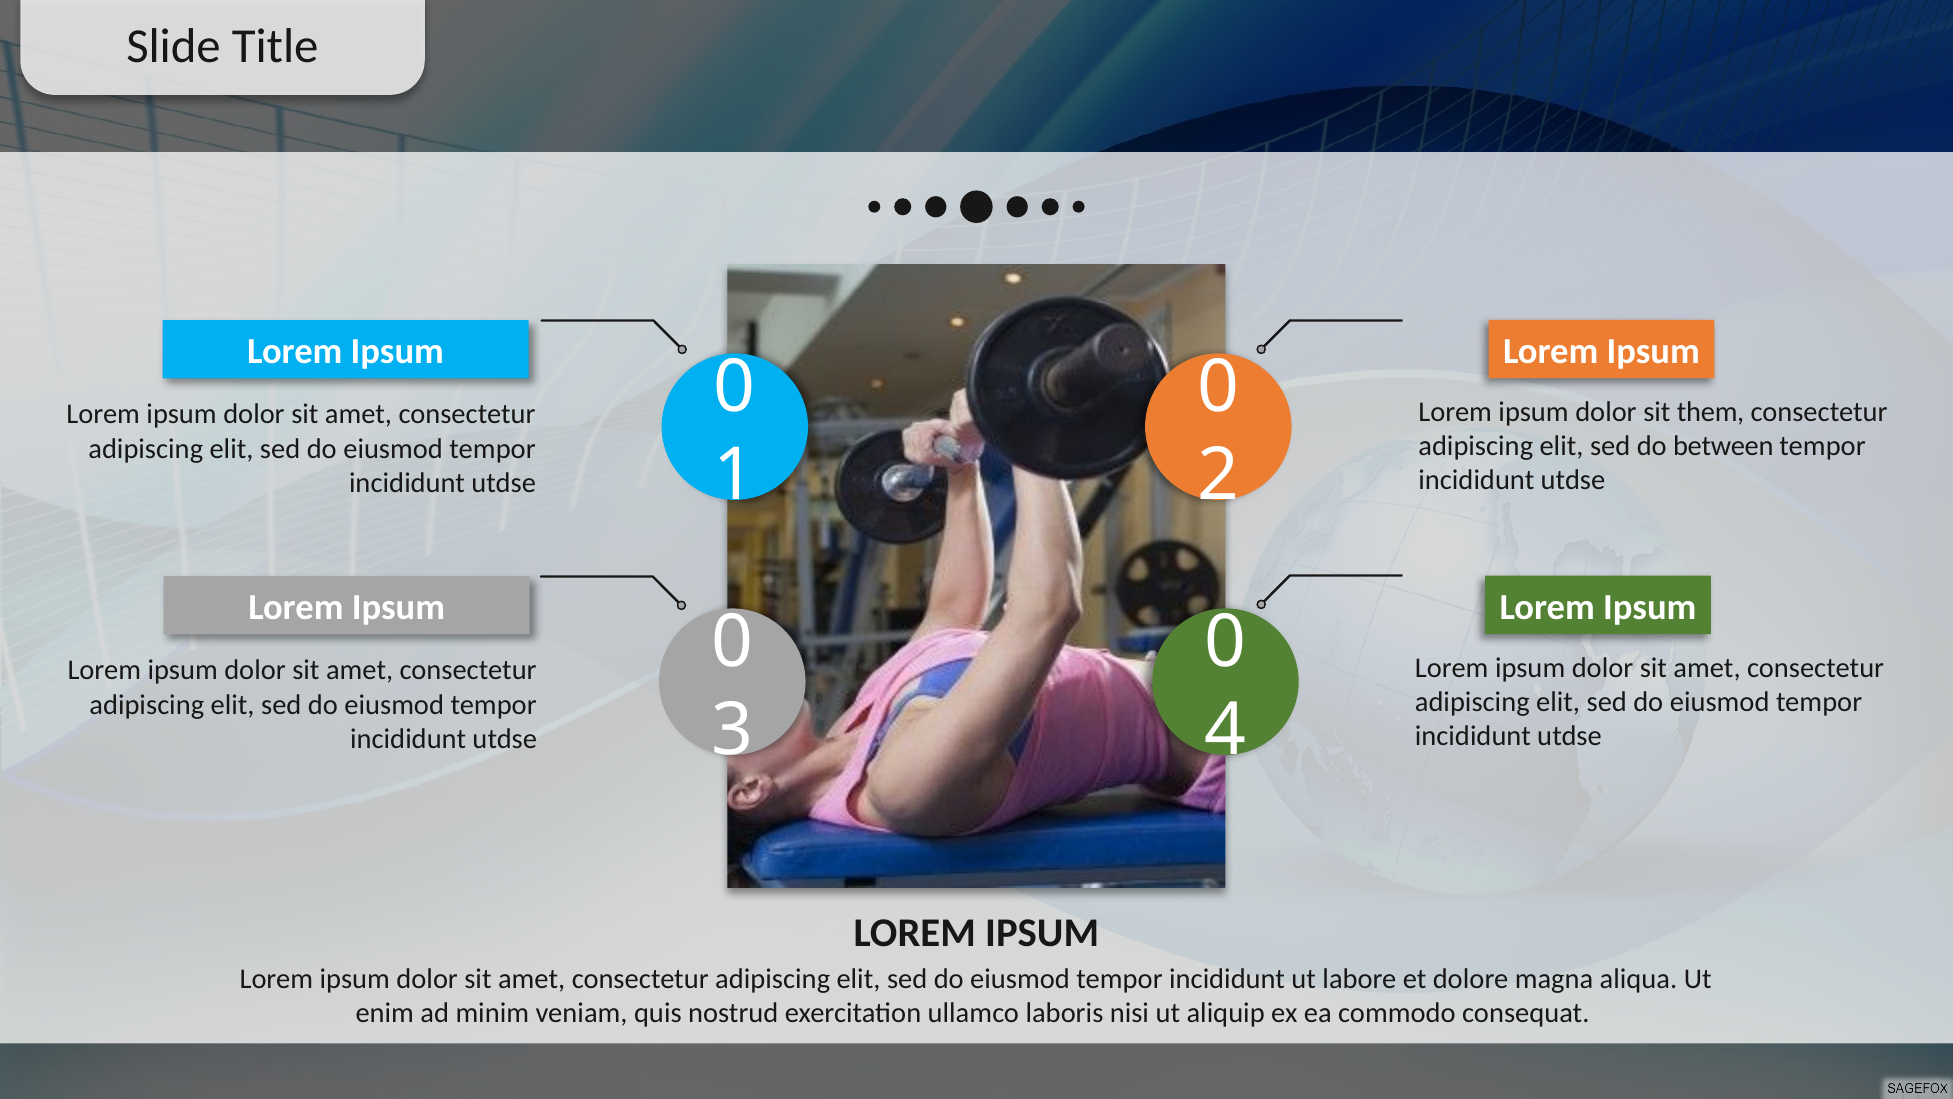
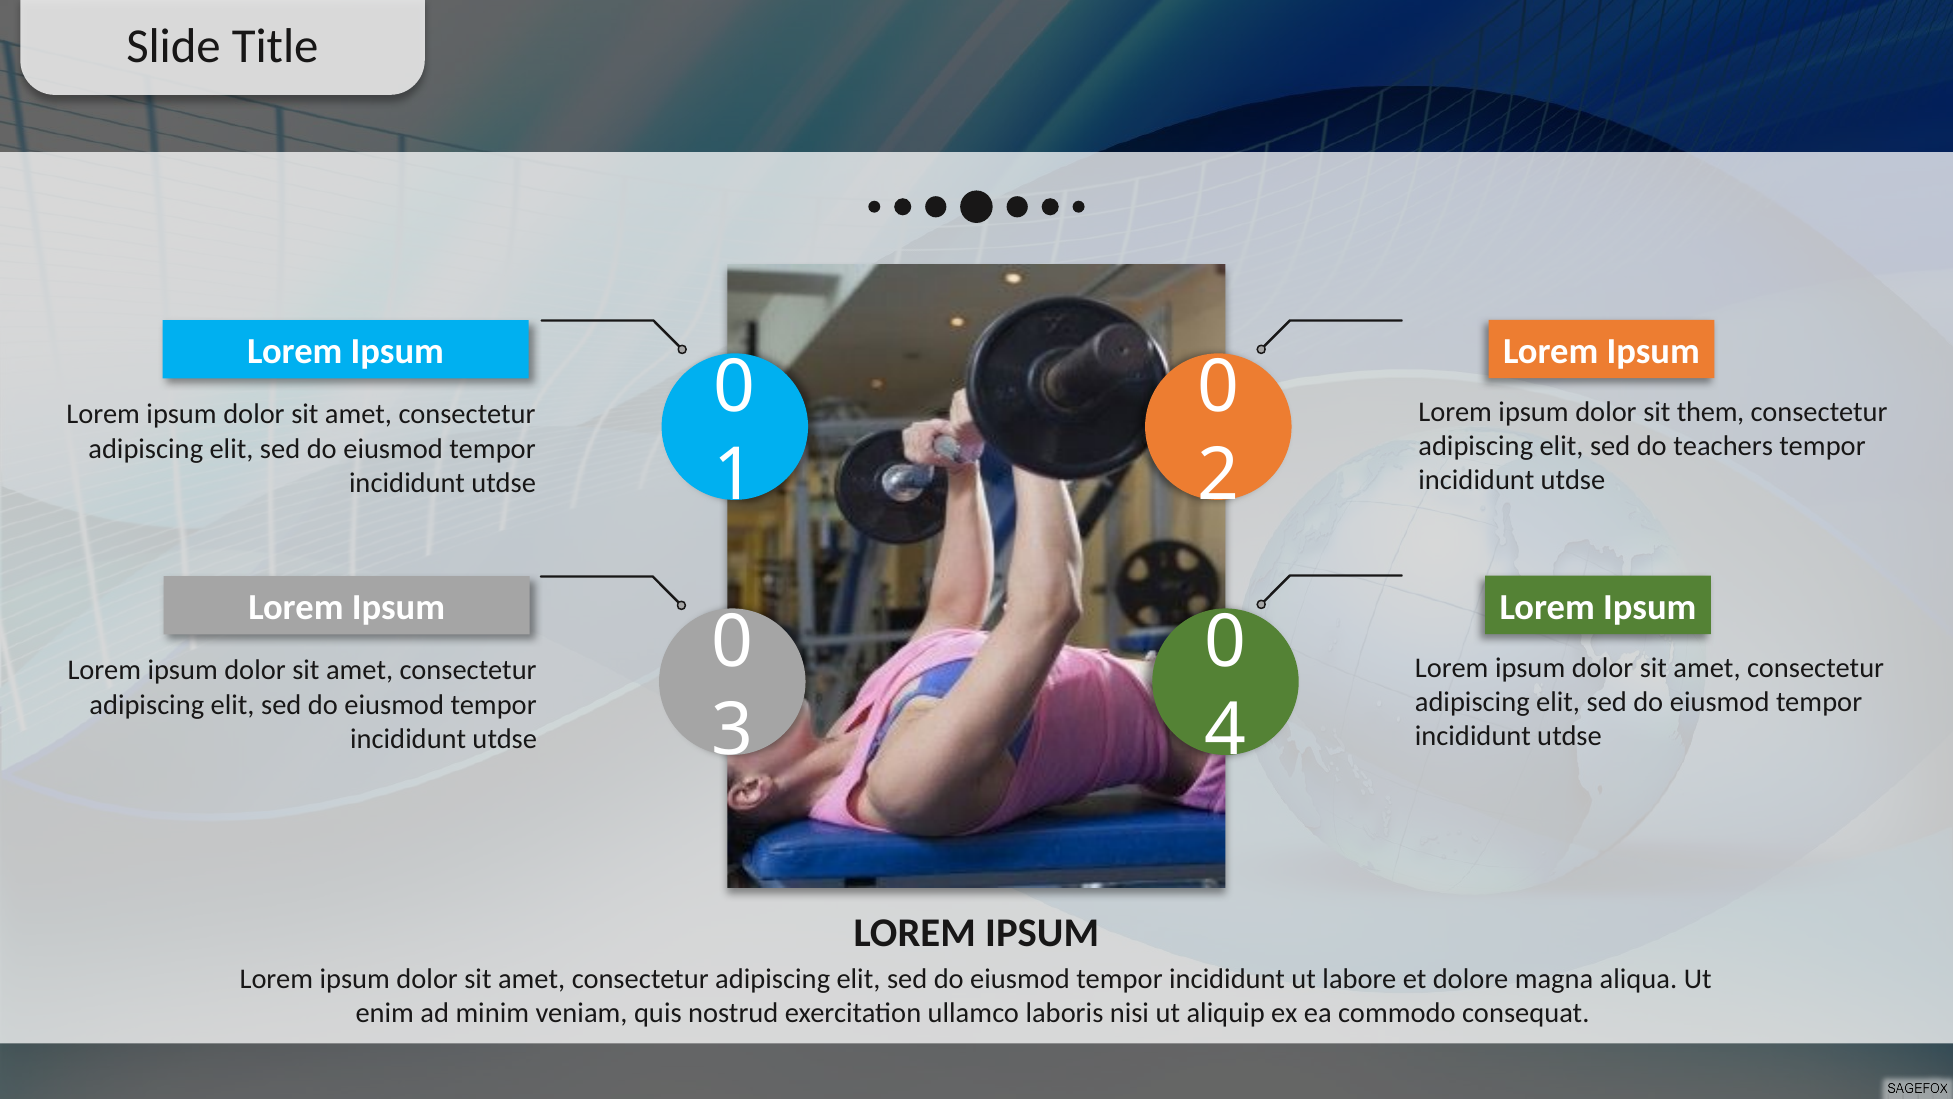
between: between -> teachers
